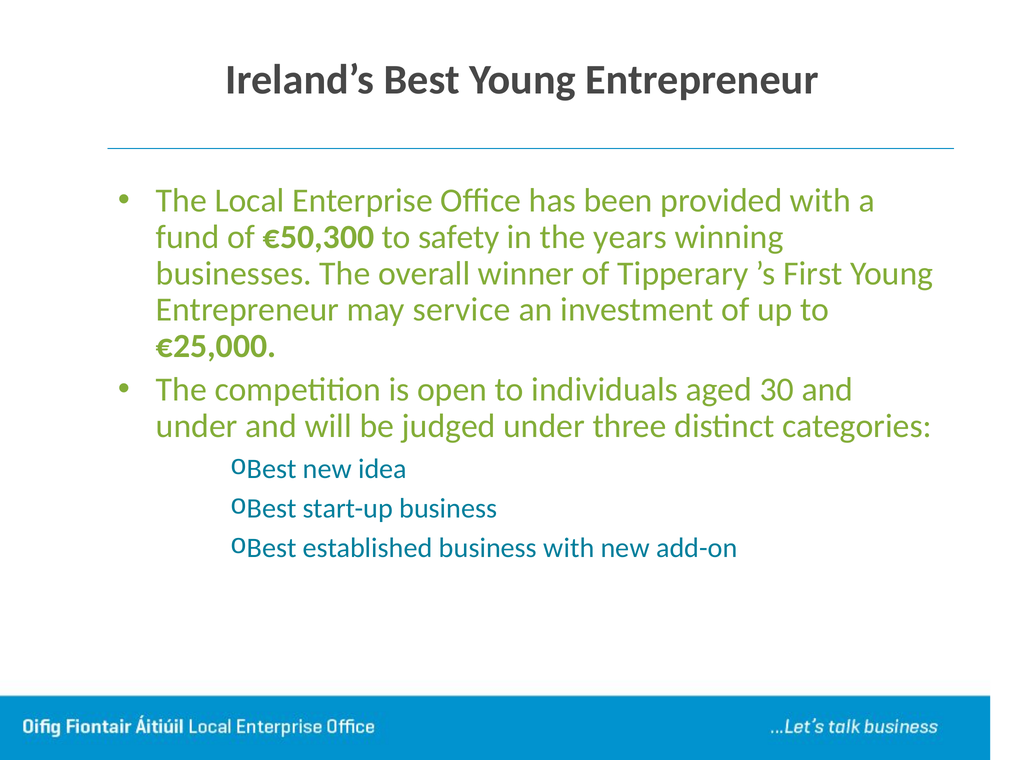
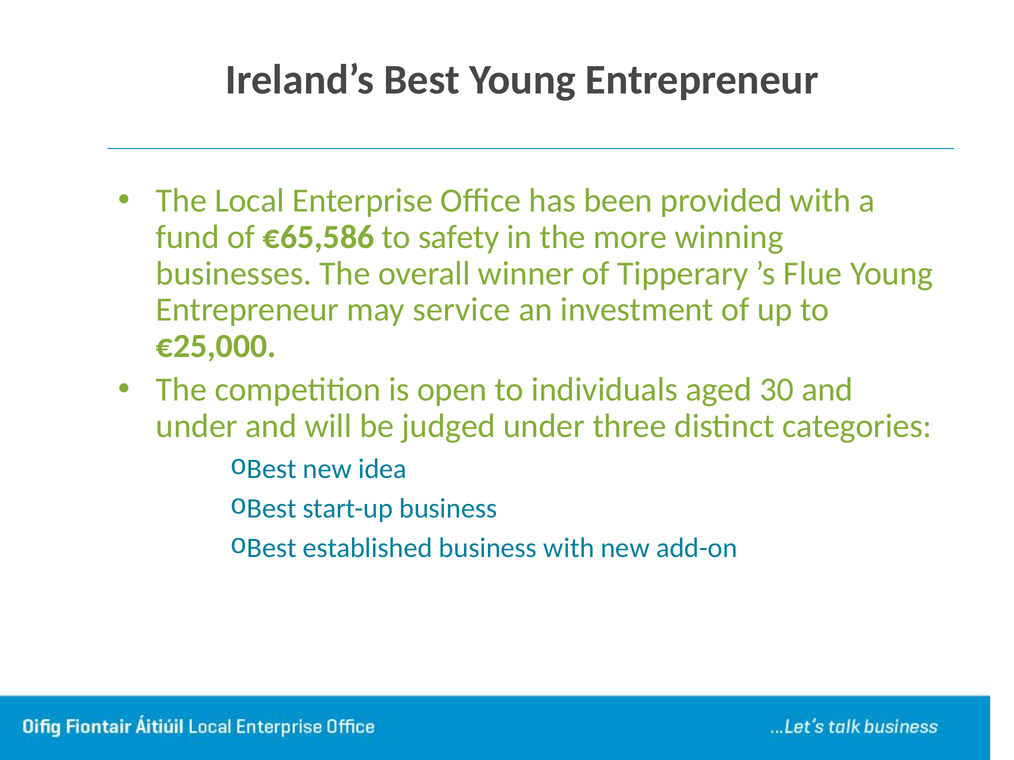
€50,300: €50,300 -> €65,586
years: years -> more
First: First -> Flue
